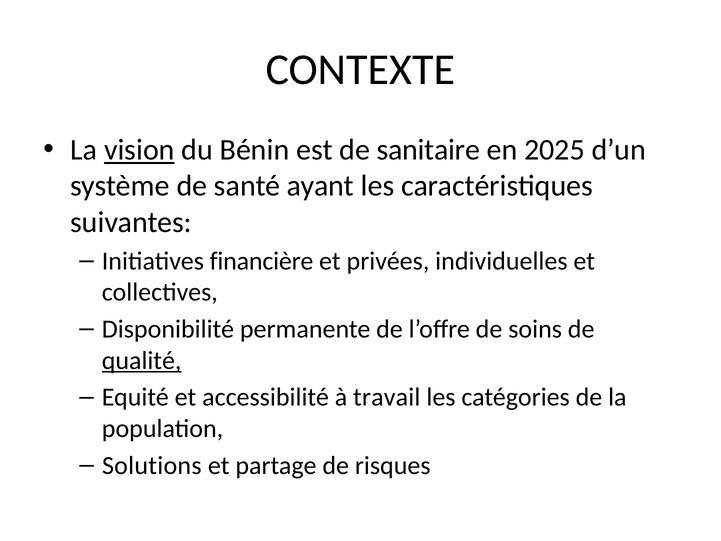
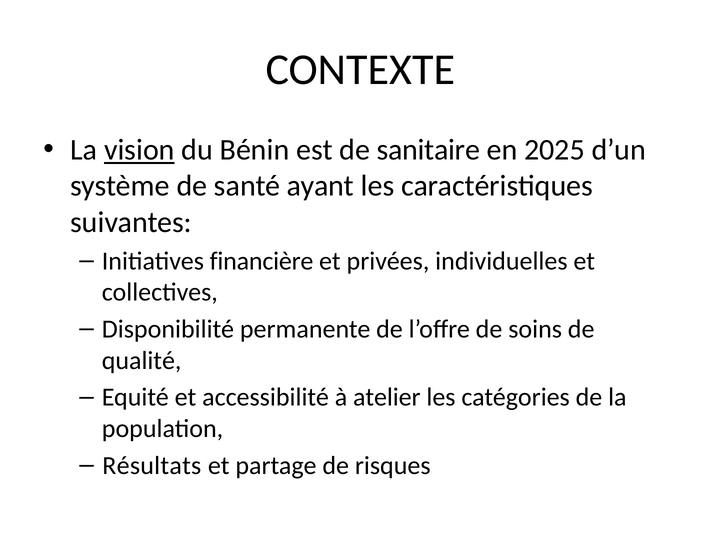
qualité underline: present -> none
travail: travail -> atelier
Solutions: Solutions -> Résultats
